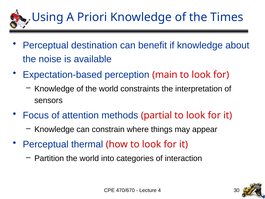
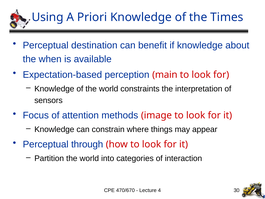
noise: noise -> when
partial: partial -> image
thermal: thermal -> through
